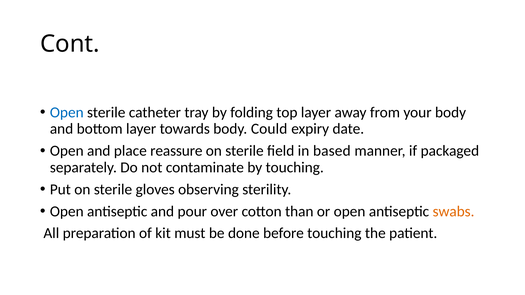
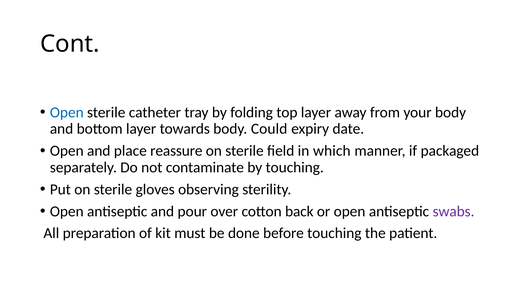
based: based -> which
than: than -> back
swabs colour: orange -> purple
